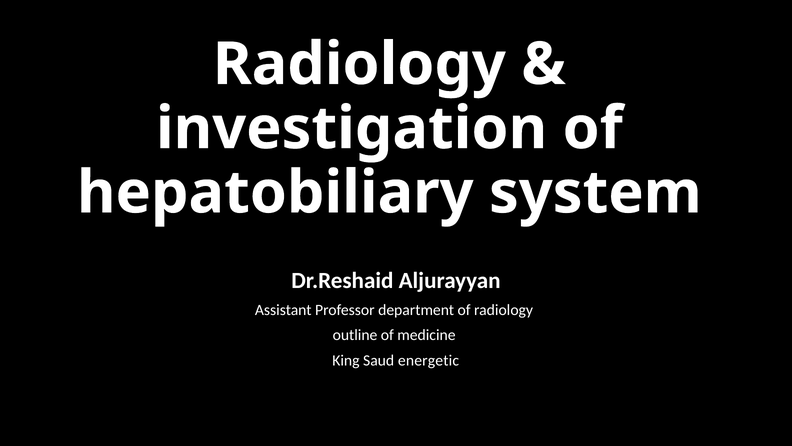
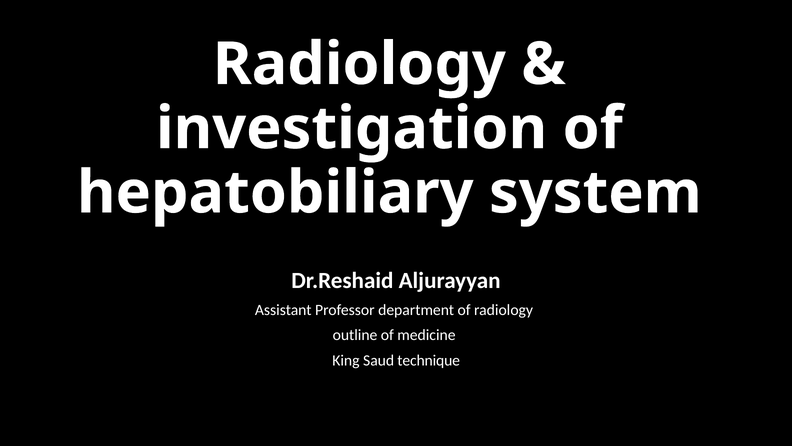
energetic: energetic -> technique
